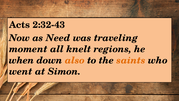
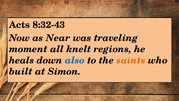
2:32-43: 2:32-43 -> 8:32-43
Need: Need -> Near
when: when -> heals
also colour: orange -> blue
went: went -> built
